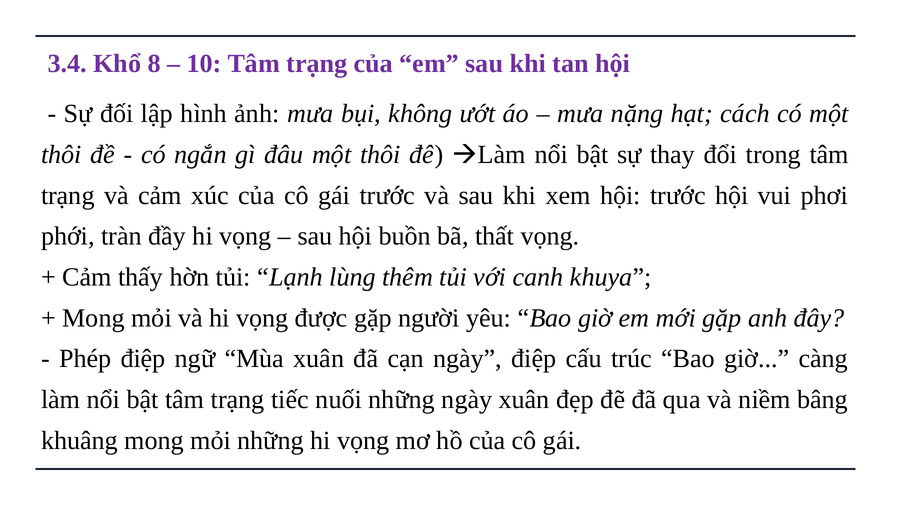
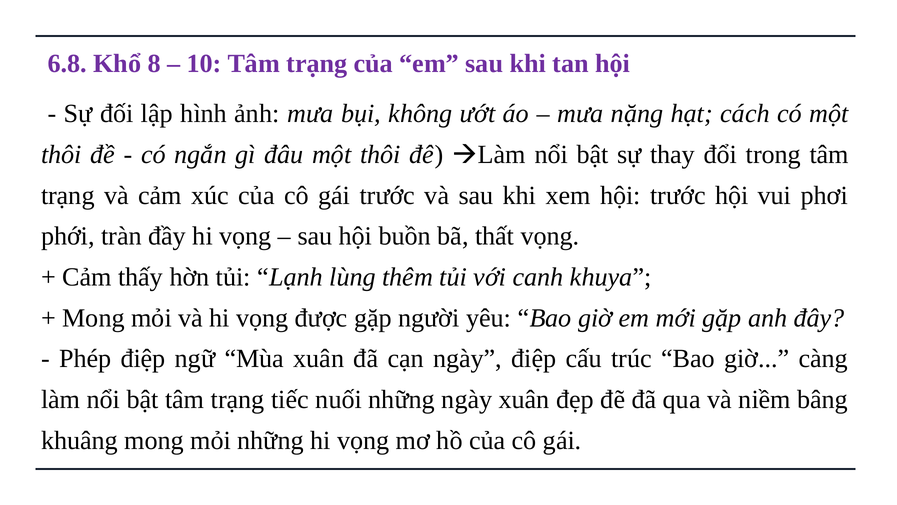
3.4: 3.4 -> 6.8
